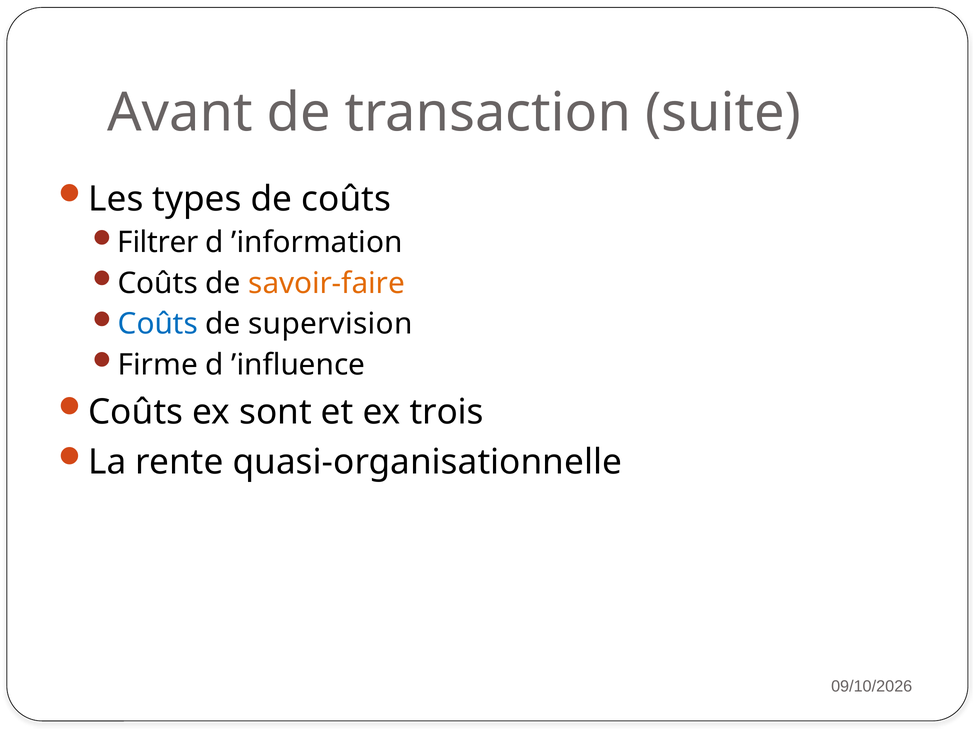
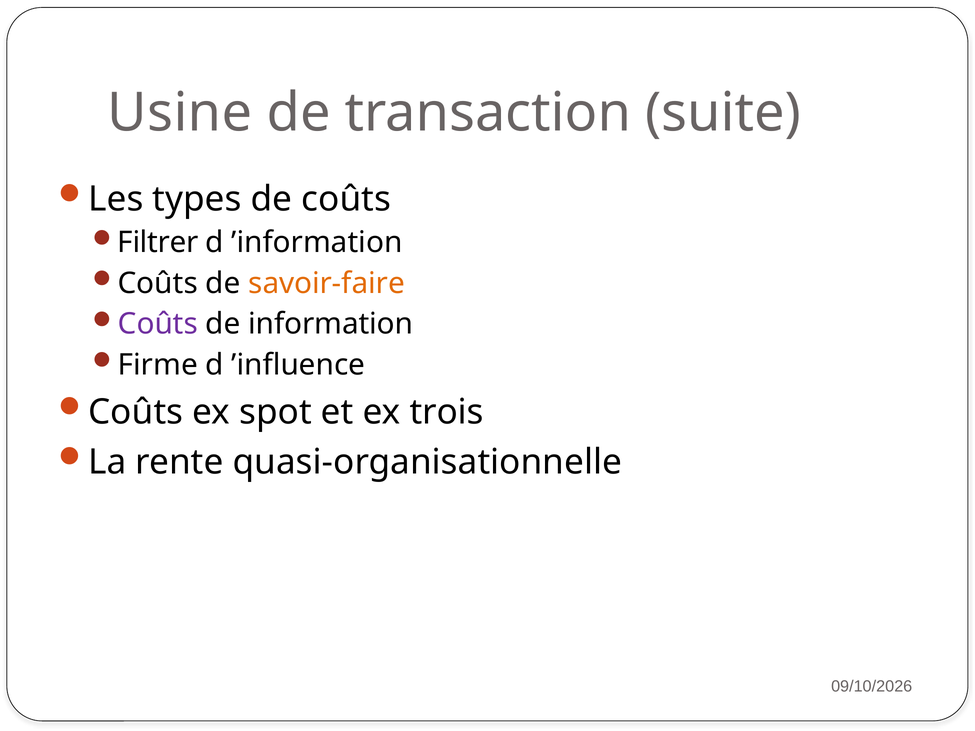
Avant: Avant -> Usine
Coûts at (158, 324) colour: blue -> purple
supervision: supervision -> information
sont: sont -> spot
